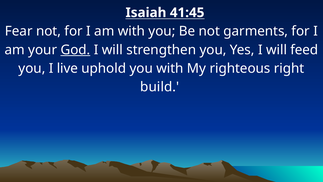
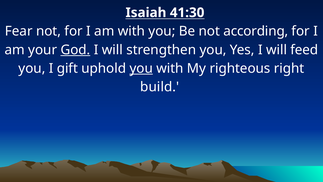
41:45: 41:45 -> 41:30
garments: garments -> according
live: live -> gift
you at (141, 68) underline: none -> present
